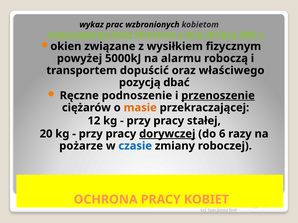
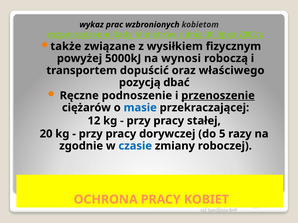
okien: okien -> także
alarmu: alarmu -> wynosi
masie colour: orange -> blue
dorywczej underline: present -> none
6: 6 -> 5
pożarze: pożarze -> zgodnie
